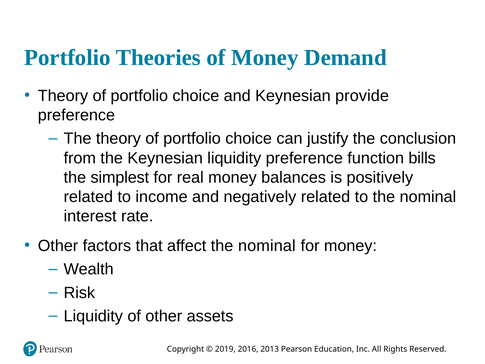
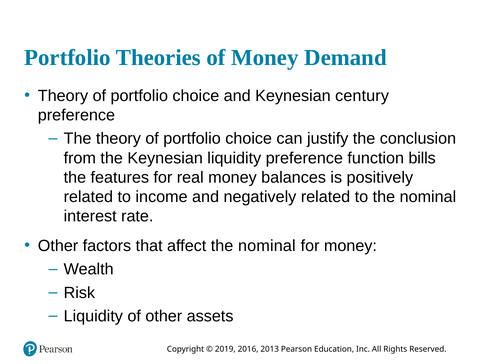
provide: provide -> century
simplest: simplest -> features
